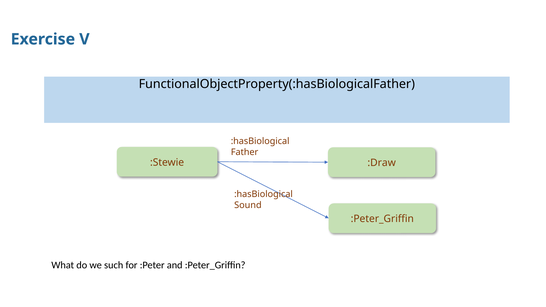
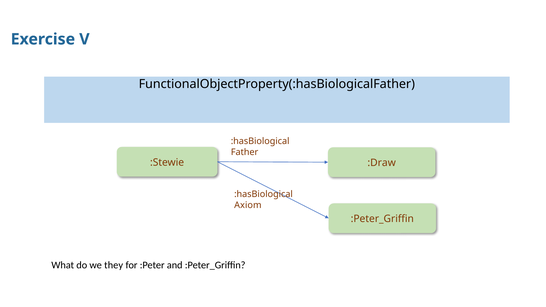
Sound: Sound -> Axiom
such: such -> they
